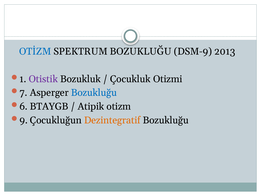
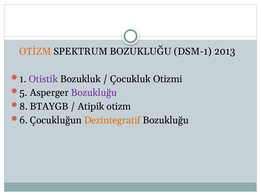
OTİZM colour: blue -> orange
DSM-9: DSM-9 -> DSM-1
7: 7 -> 5
Bozukluğu at (94, 93) colour: blue -> purple
6: 6 -> 8
9: 9 -> 6
